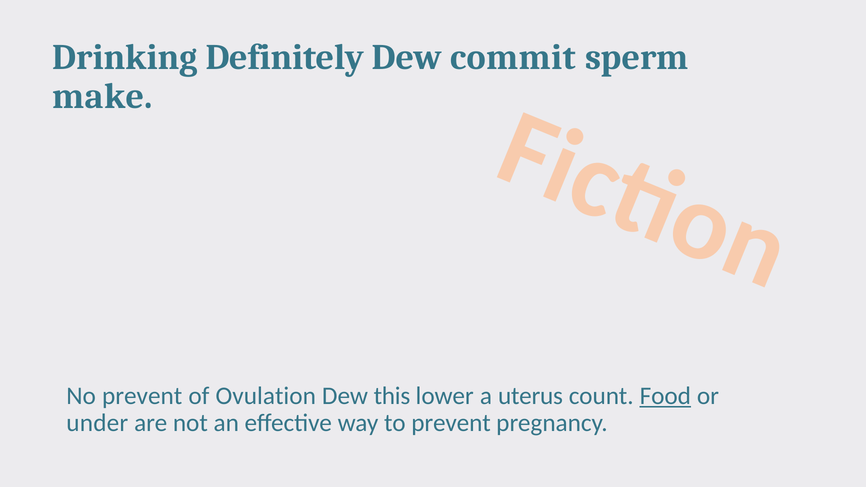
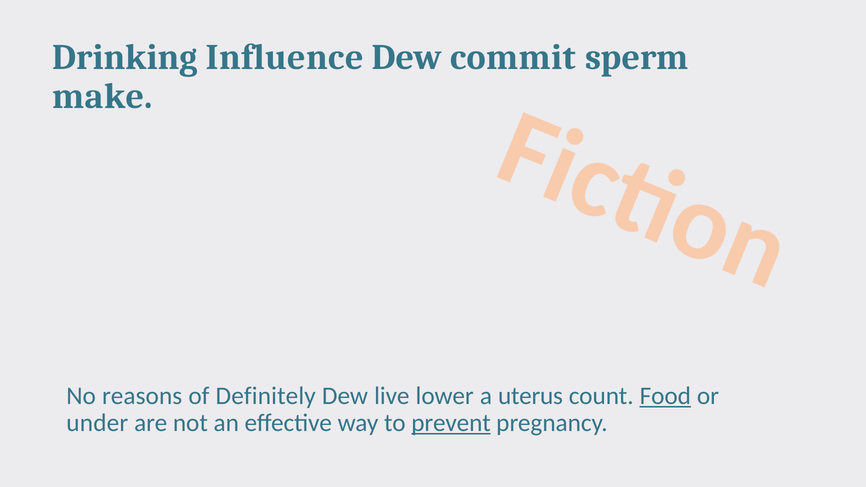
Definitely: Definitely -> Influence
No prevent: prevent -> reasons
Ovulation: Ovulation -> Definitely
this: this -> live
prevent at (451, 423) underline: none -> present
